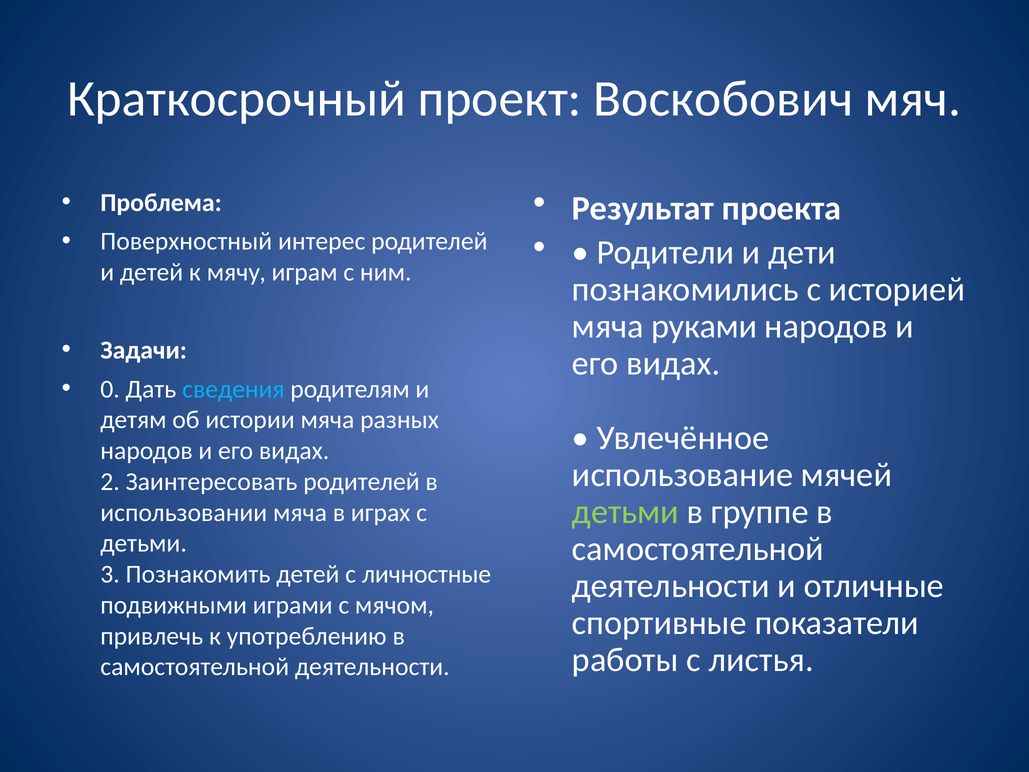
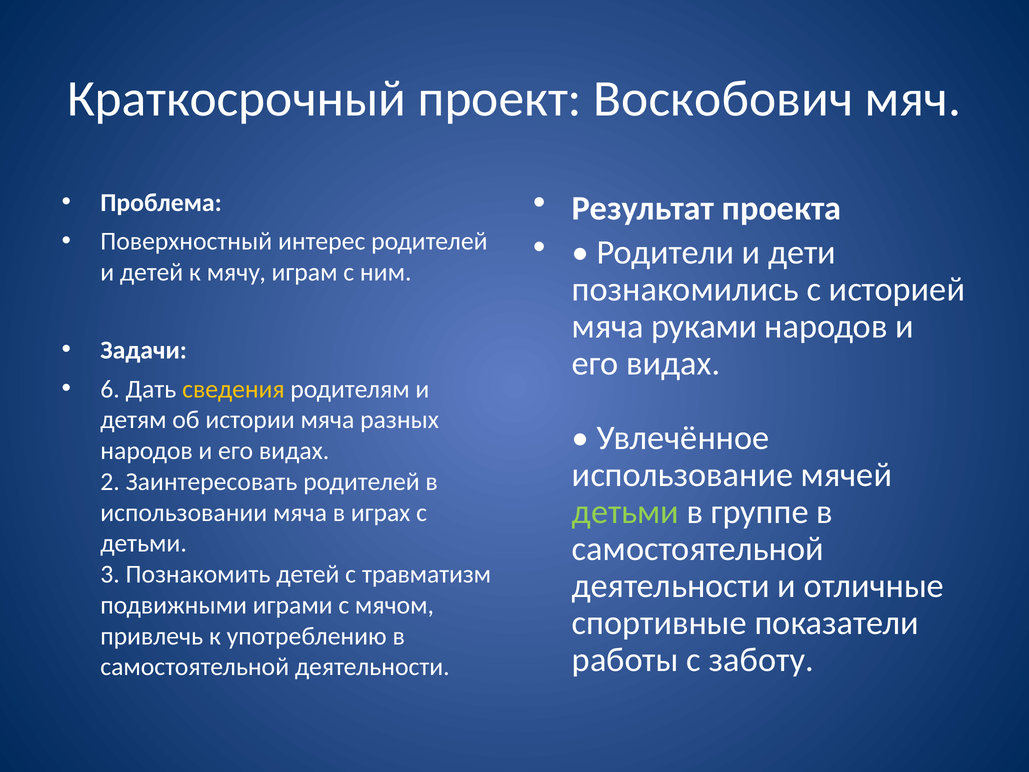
0: 0 -> 6
сведения colour: light blue -> yellow
личностные: личностные -> травматизм
листья: листья -> заботу
